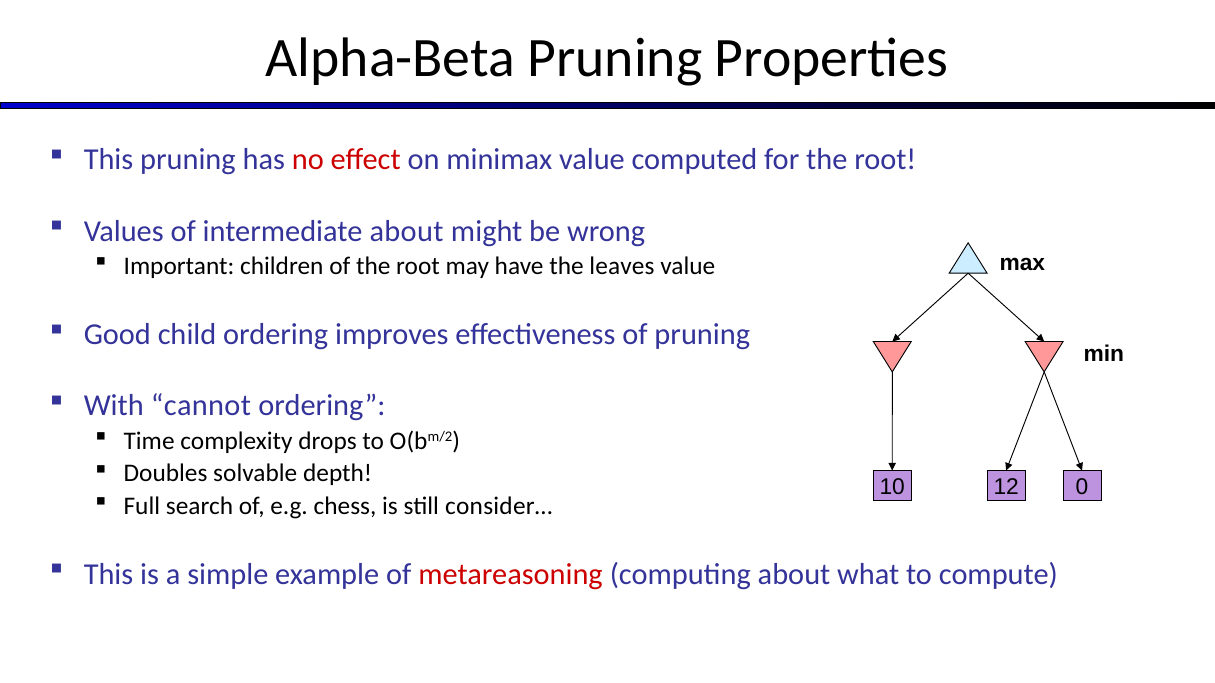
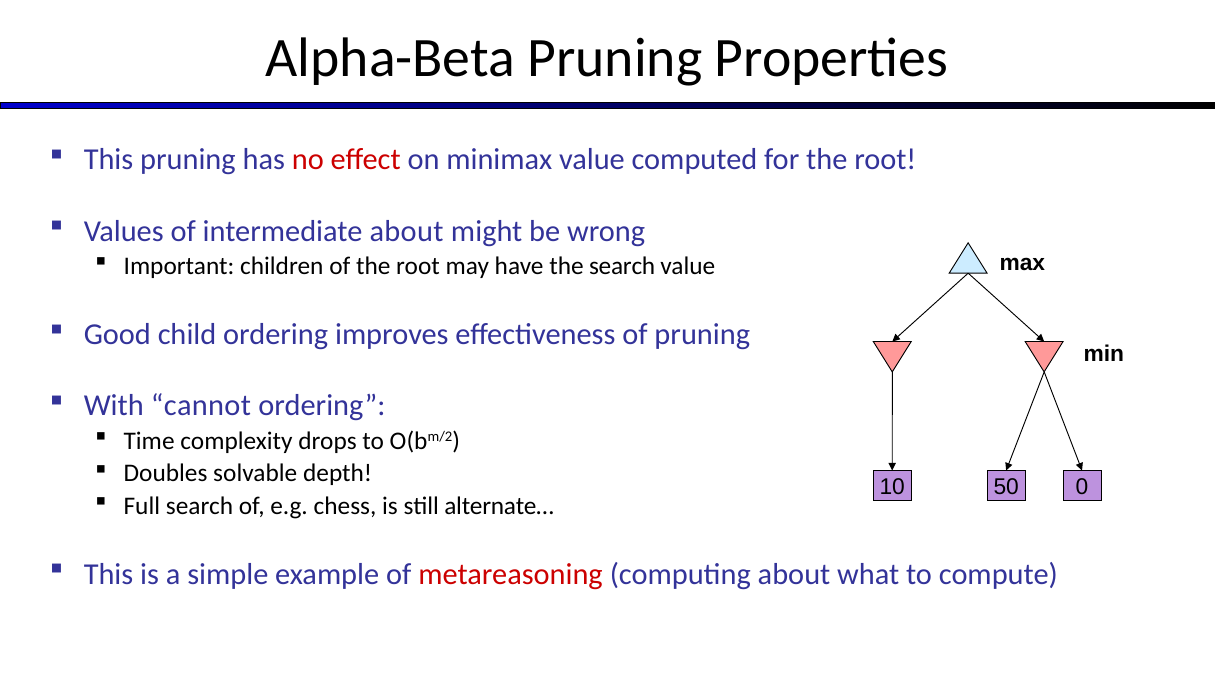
the leaves: leaves -> search
12: 12 -> 50
consider…: consider… -> alternate…
